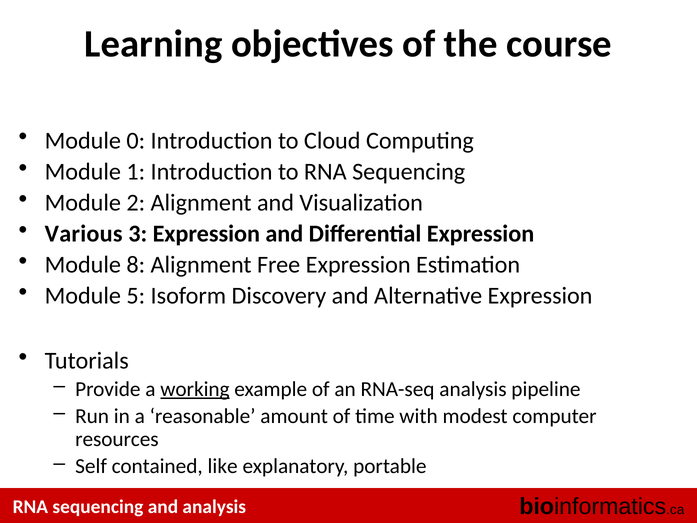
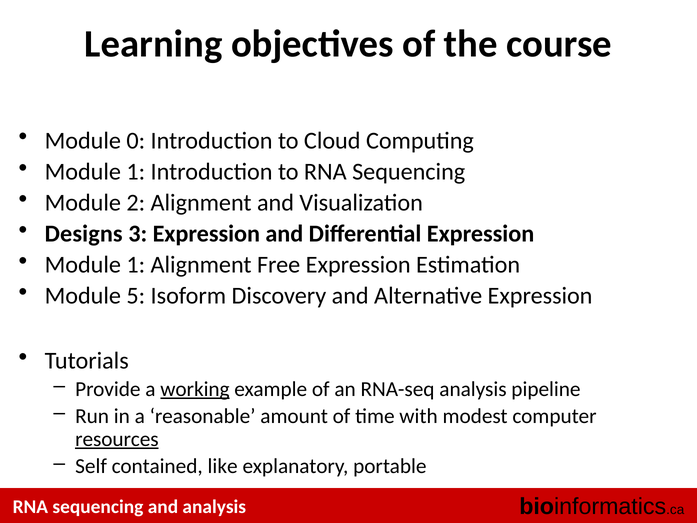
Various: Various -> Designs
8 at (136, 265): 8 -> 1
resources underline: none -> present
